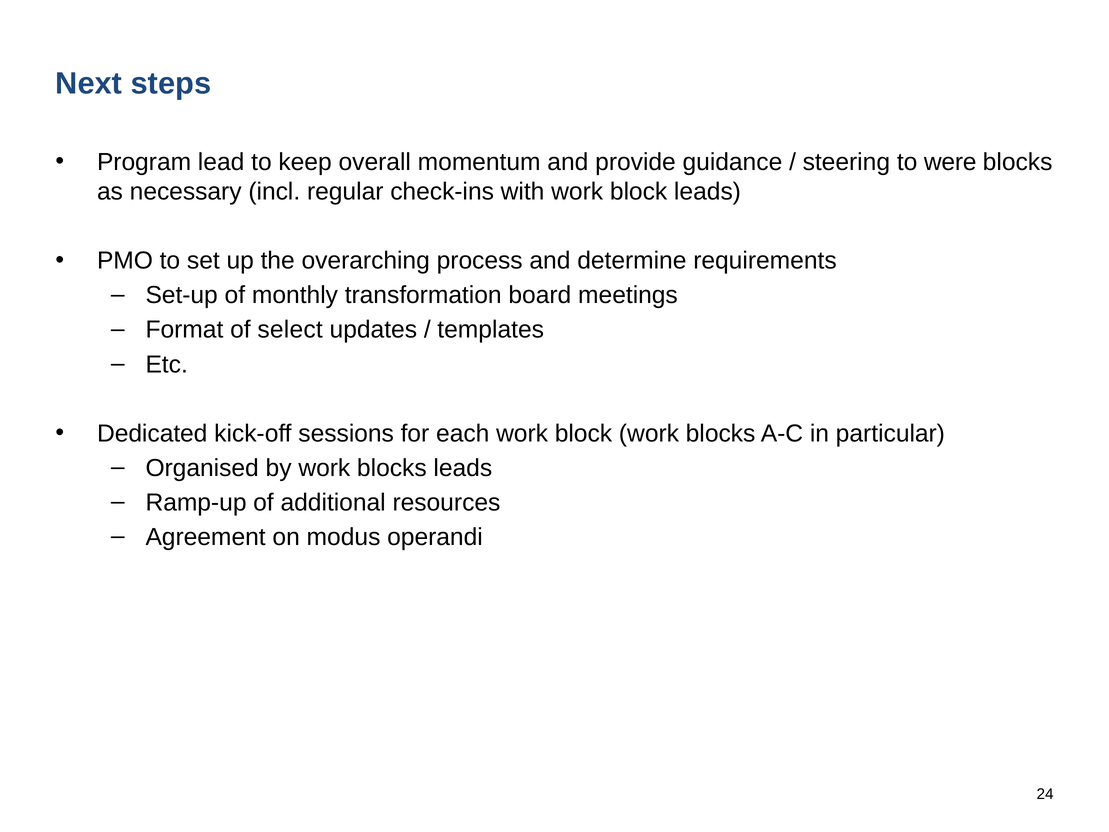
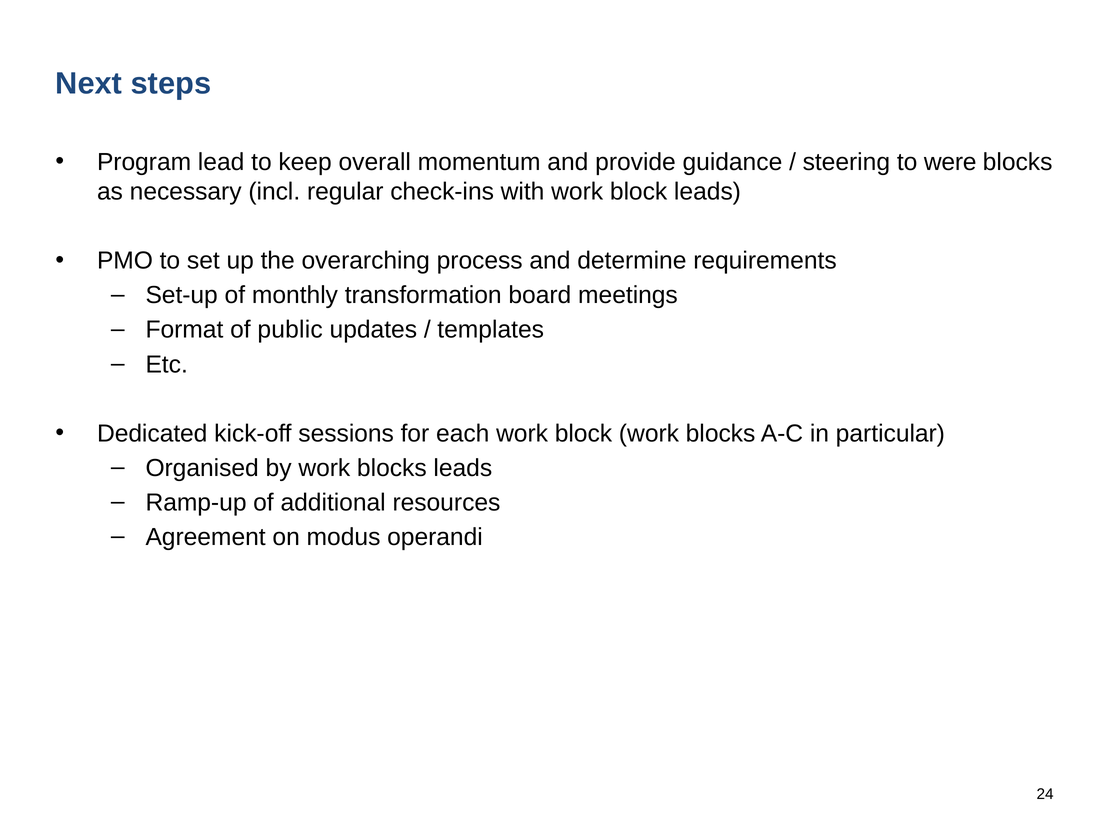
select: select -> public
